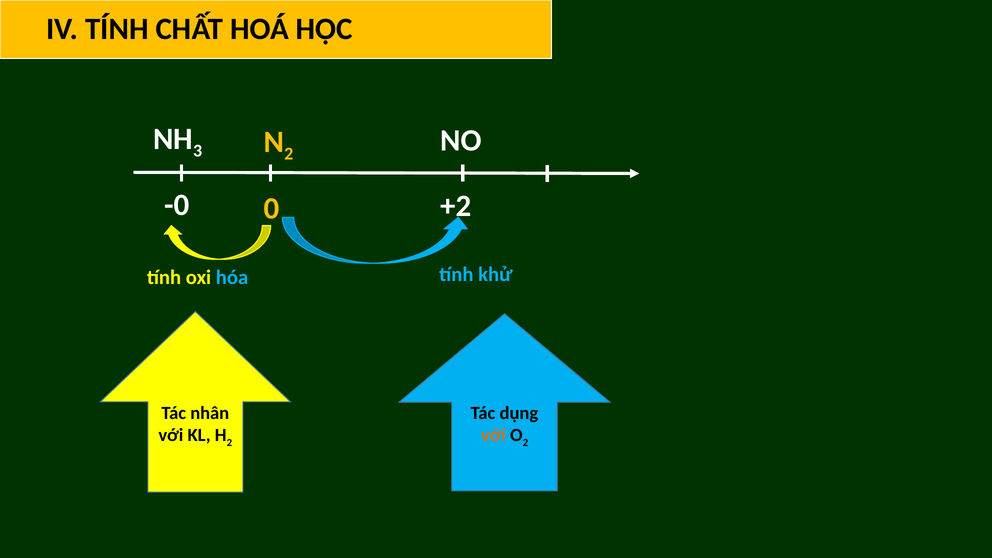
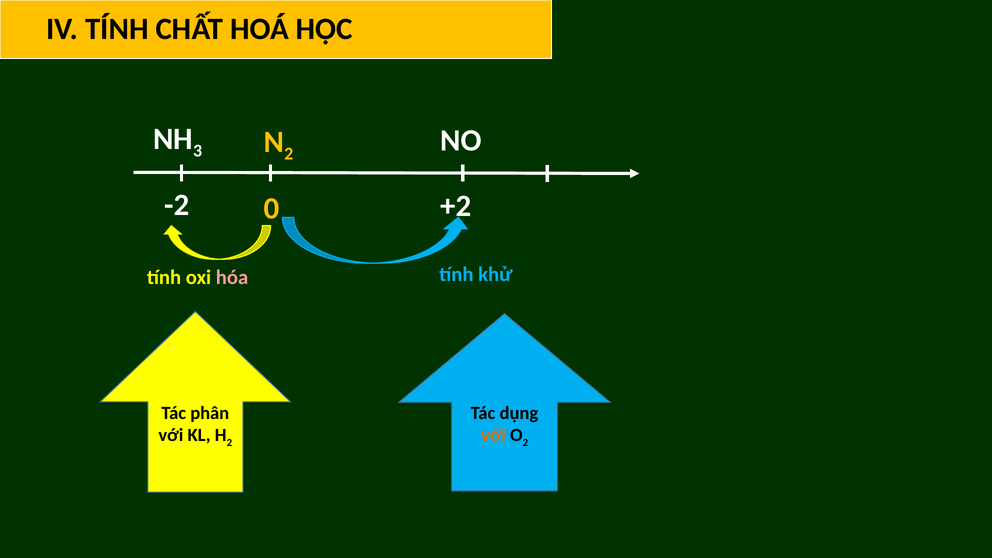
-0: -0 -> -2
hóa colour: light blue -> pink
nhân: nhân -> phân
